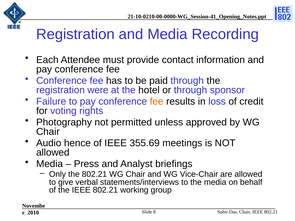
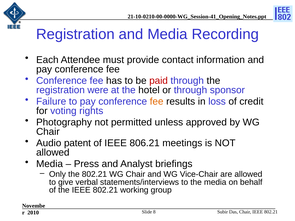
paid colour: black -> red
hence: hence -> patent
355.69: 355.69 -> 806.21
